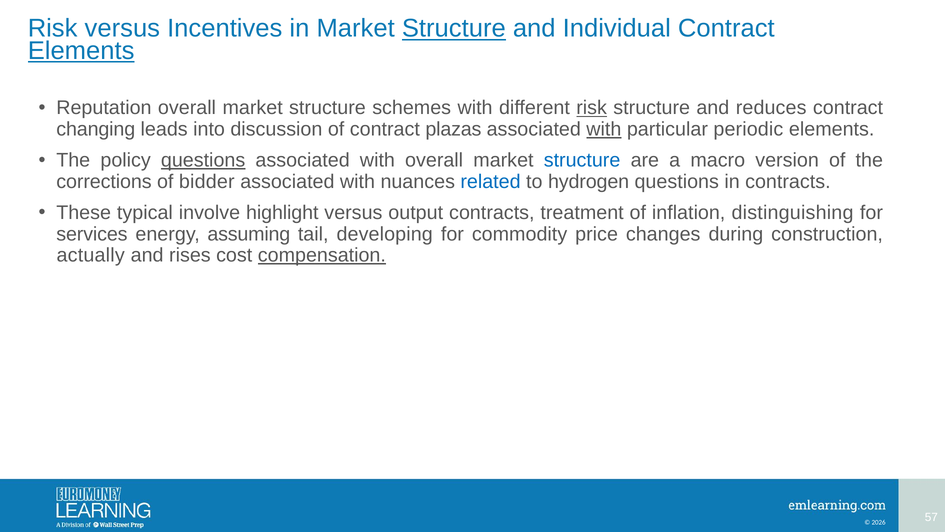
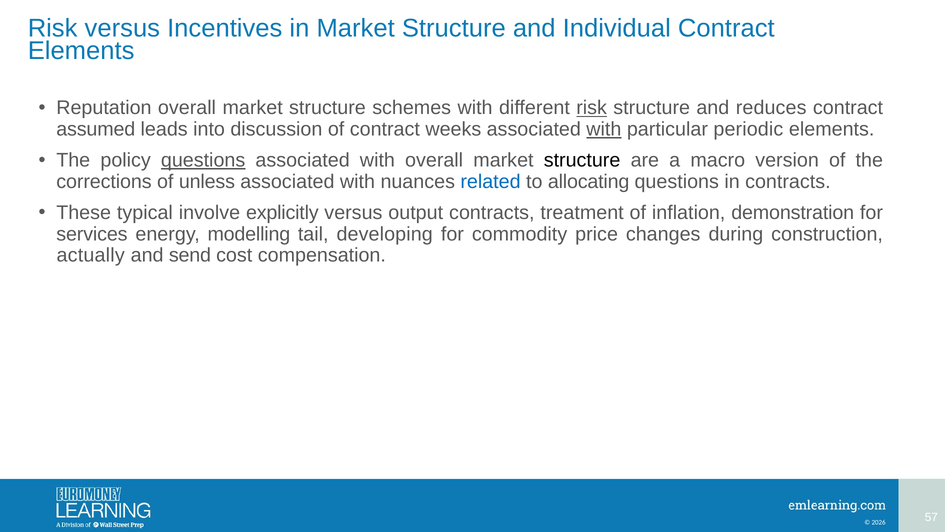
Structure at (454, 29) underline: present -> none
Elements at (81, 51) underline: present -> none
changing: changing -> assumed
plazas: plazas -> weeks
structure at (582, 160) colour: blue -> black
bidder: bidder -> unless
hydrogen: hydrogen -> allocating
highlight: highlight -> explicitly
distinguishing: distinguishing -> demonstration
assuming: assuming -> modelling
rises: rises -> send
compensation underline: present -> none
